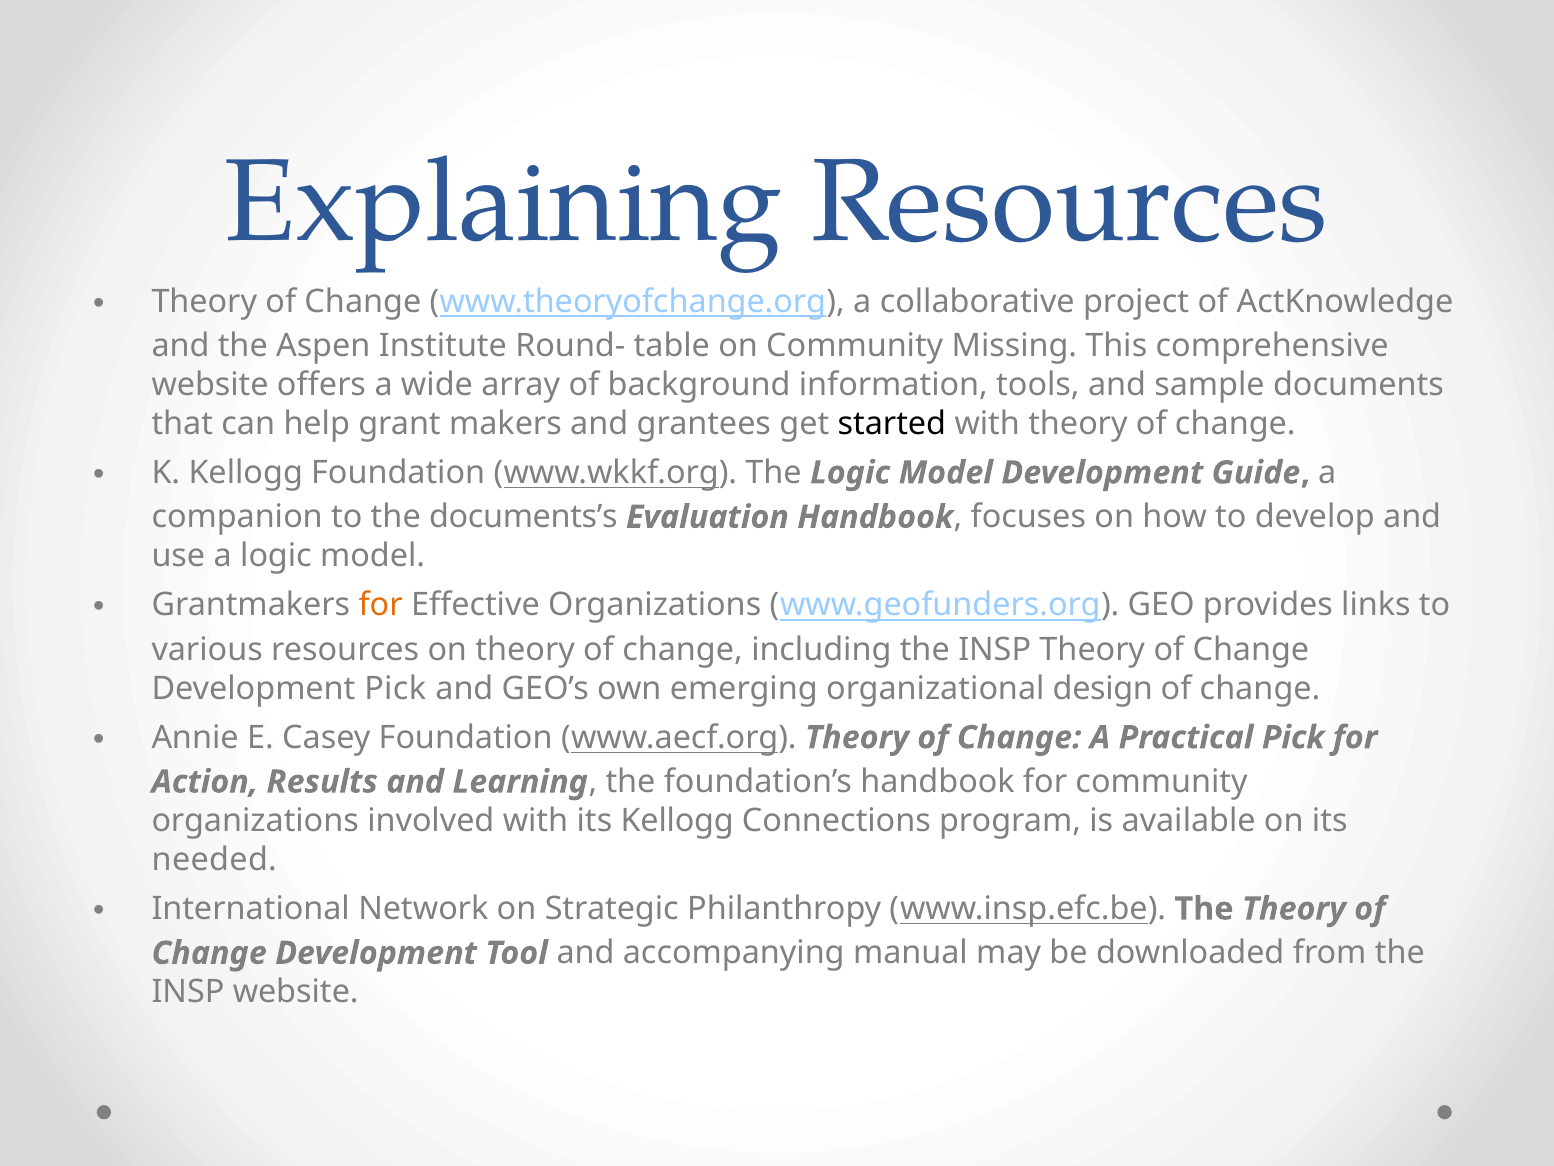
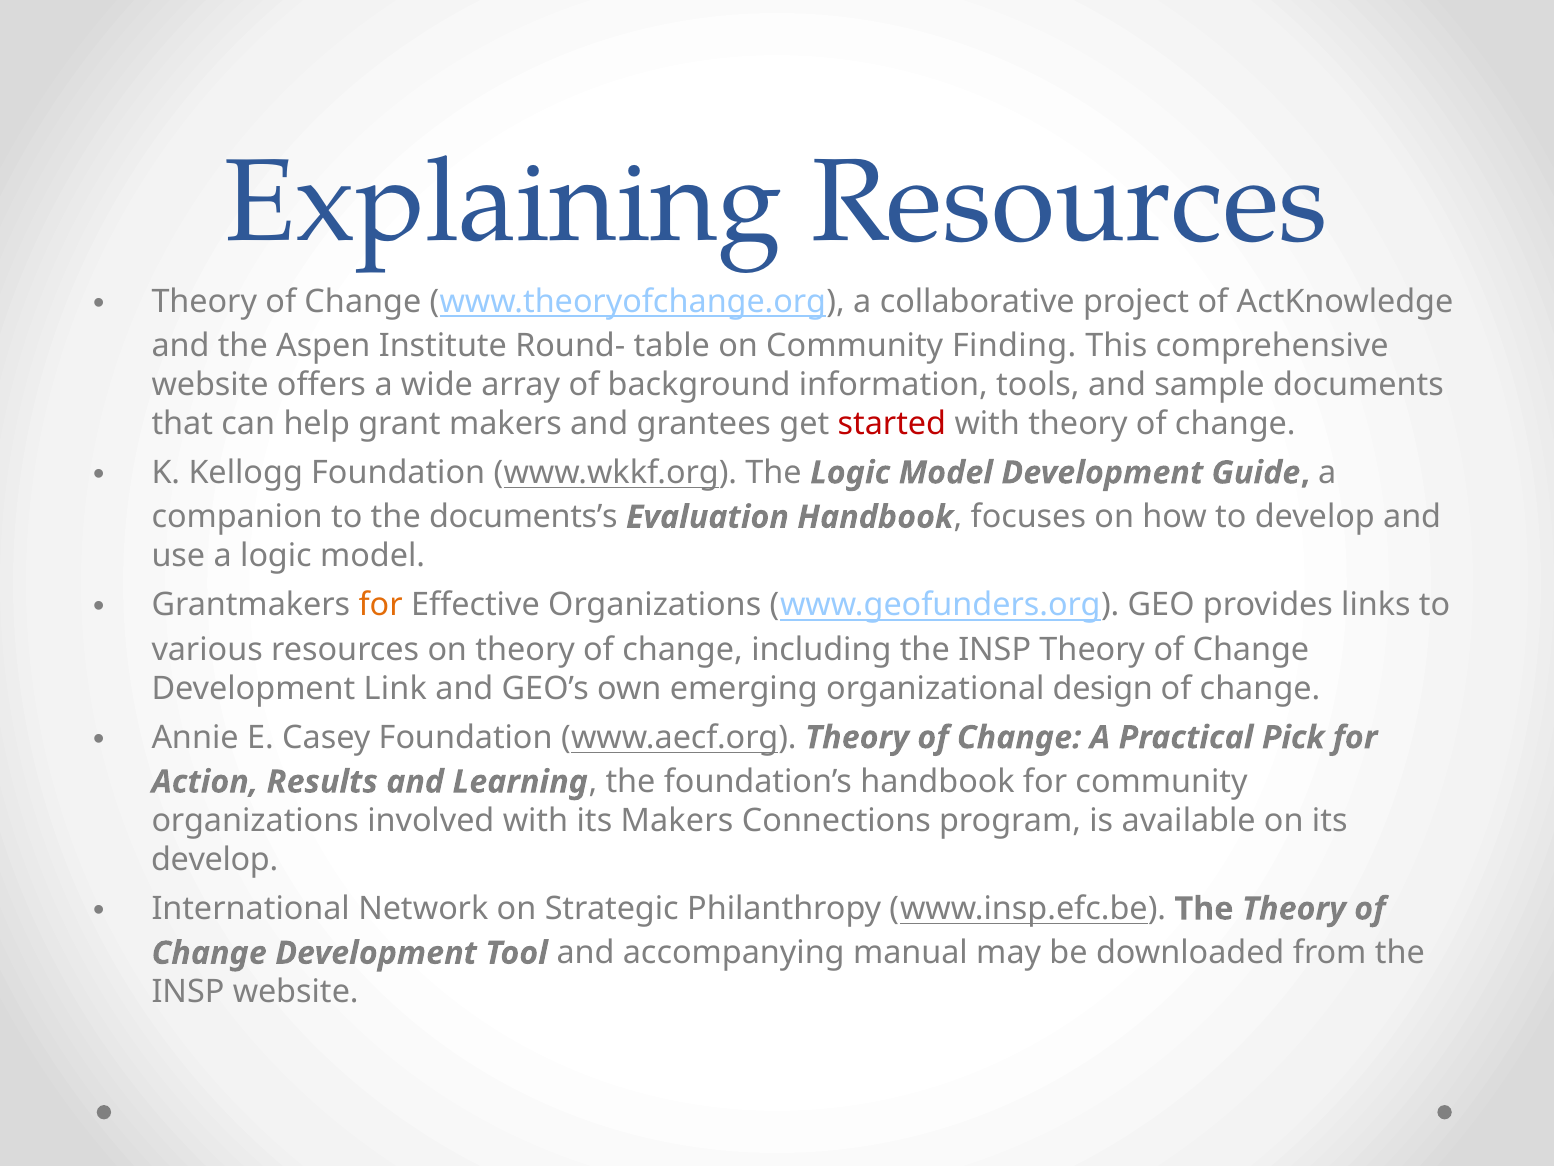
Missing: Missing -> Finding
started colour: black -> red
Development Pick: Pick -> Link
its Kellogg: Kellogg -> Makers
needed at (214, 859): needed -> develop
